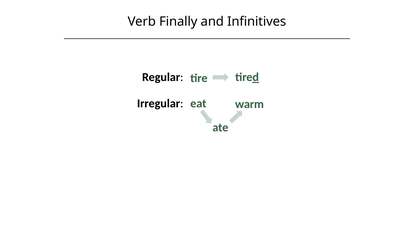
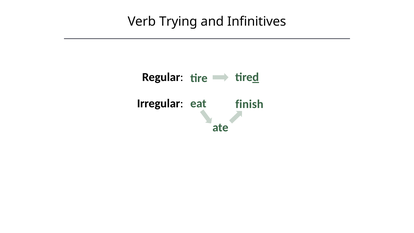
Finally: Finally -> Trying
warm: warm -> finish
